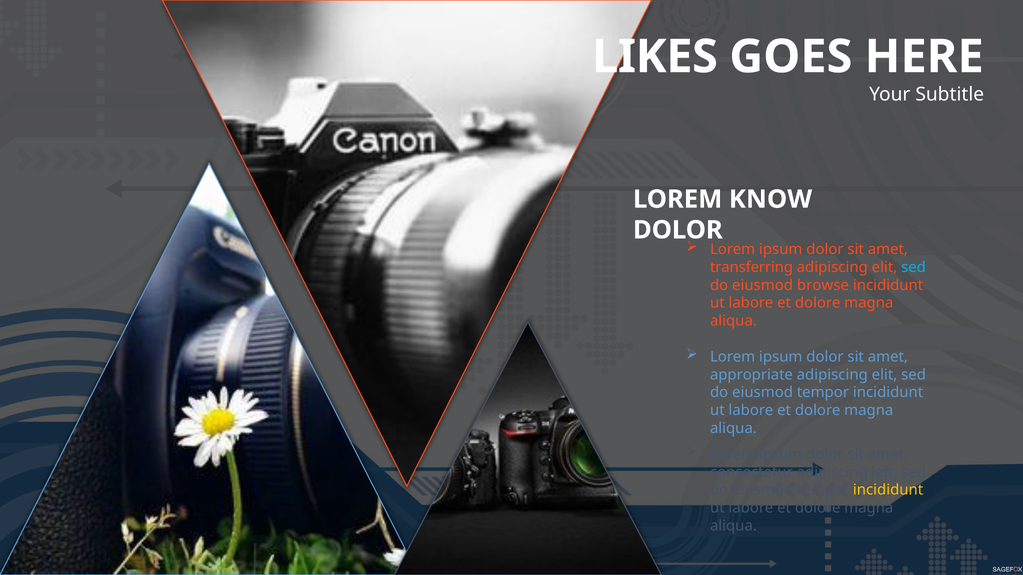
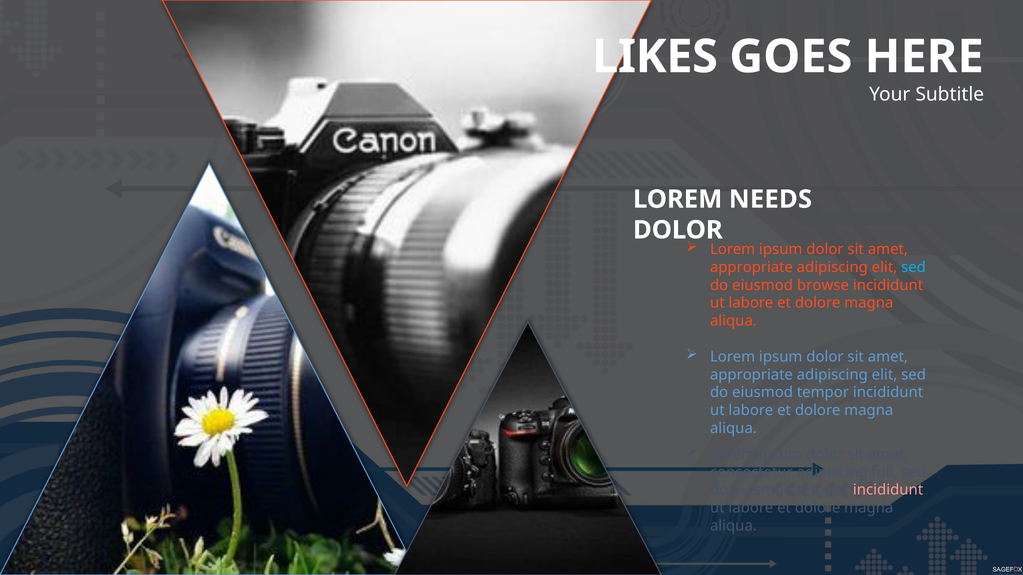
KNOW: KNOW -> NEEDS
transferring at (752, 267): transferring -> appropriate
left: left -> full
incididunt at (888, 490) colour: yellow -> pink
